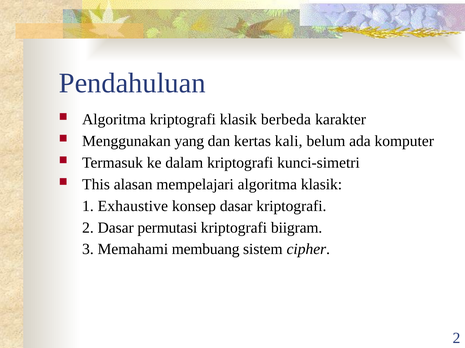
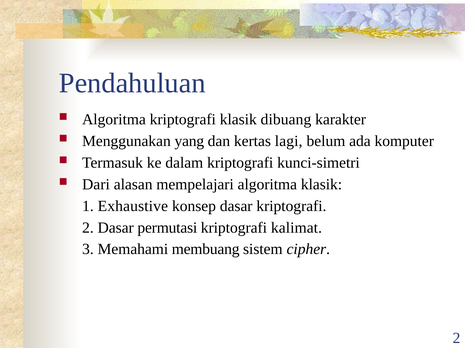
berbeda: berbeda -> dibuang
kali: kali -> lagi
This: This -> Dari
biigram: biigram -> kalimat
